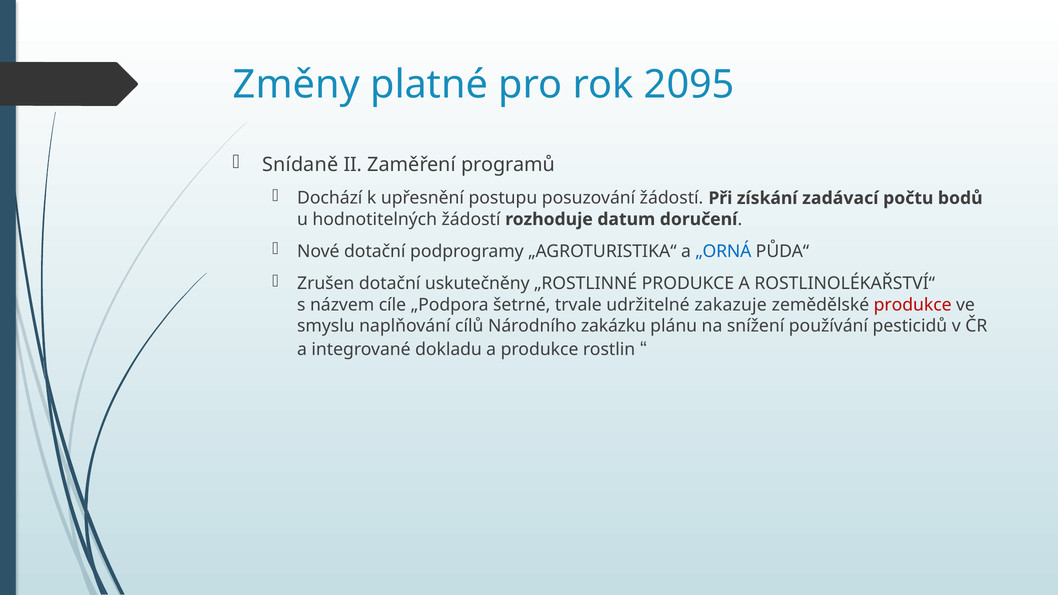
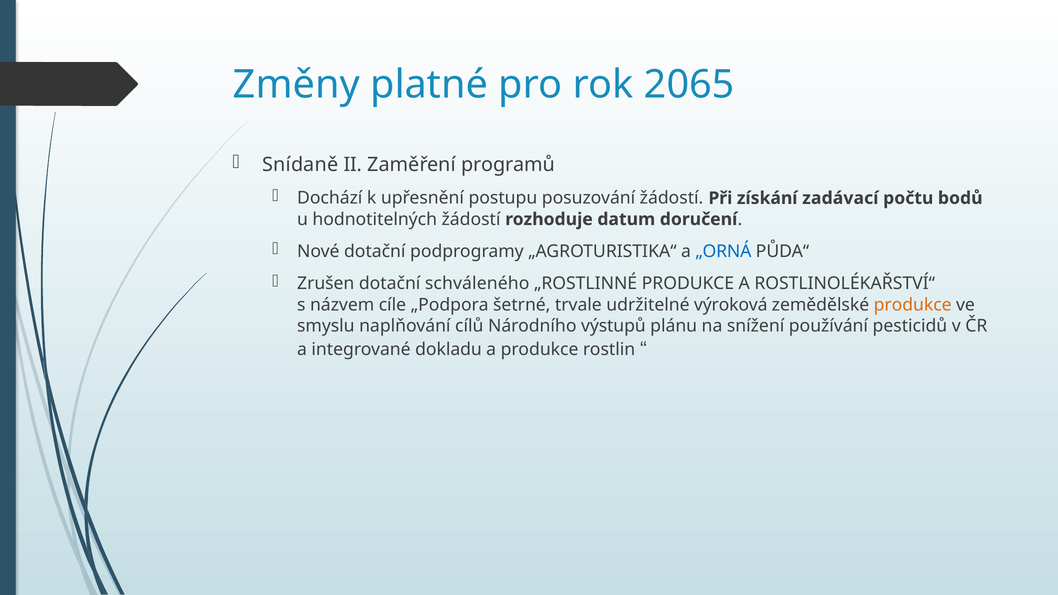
2095: 2095 -> 2065
uskutečněny: uskutečněny -> schváleného
zakazuje: zakazuje -> výroková
produkce at (913, 305) colour: red -> orange
zakázku: zakázku -> výstupů
